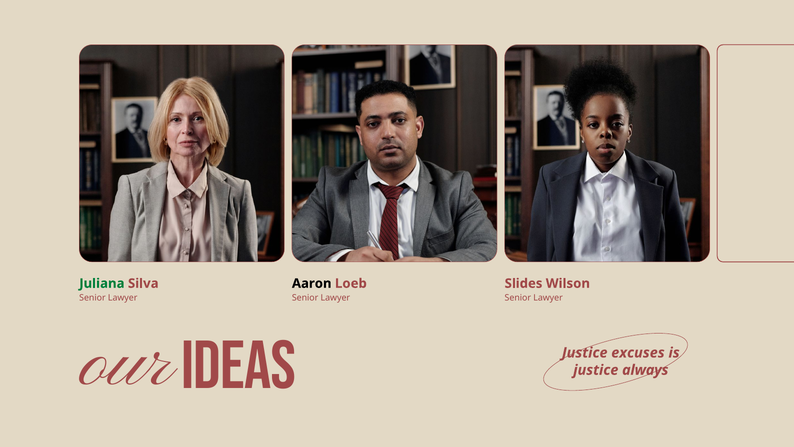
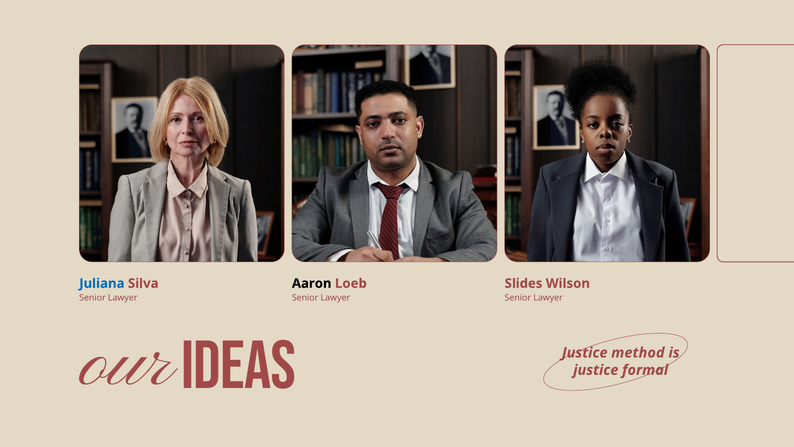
Juliana colour: green -> blue
excuses: excuses -> method
always: always -> formal
